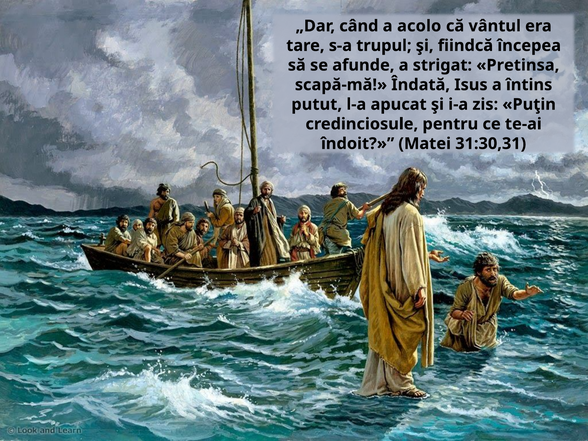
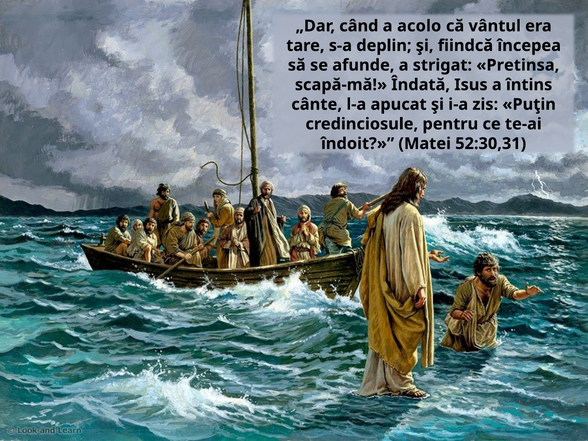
trupul: trupul -> deplin
putut: putut -> cânte
31:30,31: 31:30,31 -> 52:30,31
